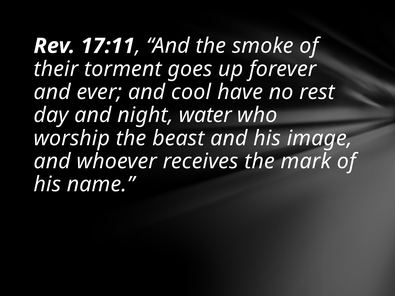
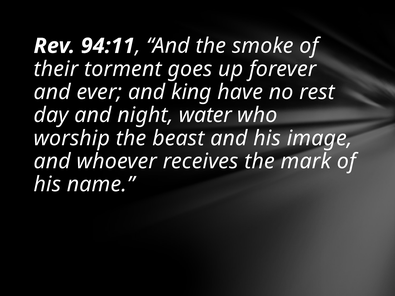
17:11: 17:11 -> 94:11
cool: cool -> king
